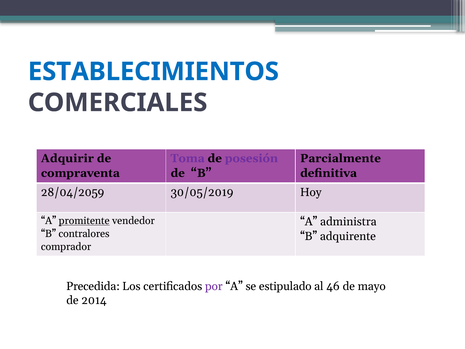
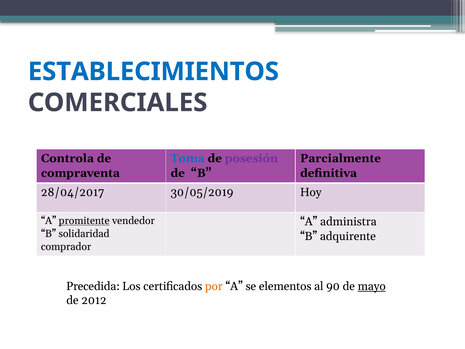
Adquirir: Adquirir -> Controla
Toma colour: purple -> blue
28/04/2059: 28/04/2059 -> 28/04/2017
contralores: contralores -> solidaridad
por colour: purple -> orange
estipulado: estipulado -> elementos
46: 46 -> 90
mayo underline: none -> present
2014: 2014 -> 2012
